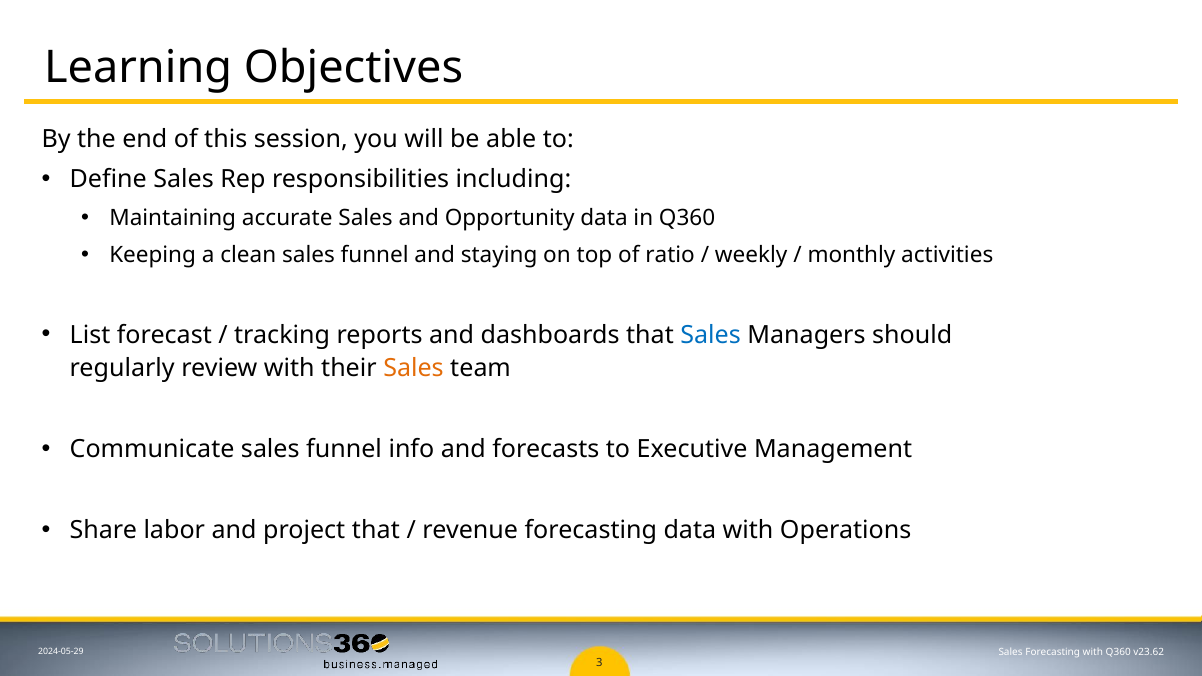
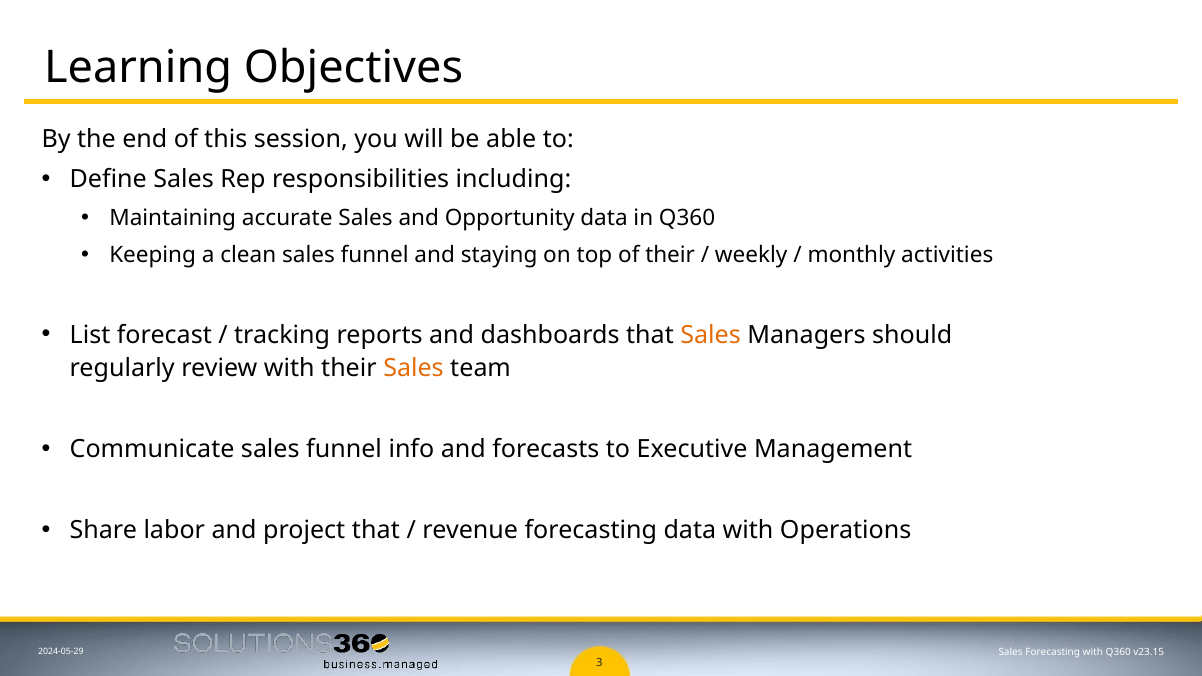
of ratio: ratio -> their
Sales at (711, 335) colour: blue -> orange
v23.62: v23.62 -> v23.15
